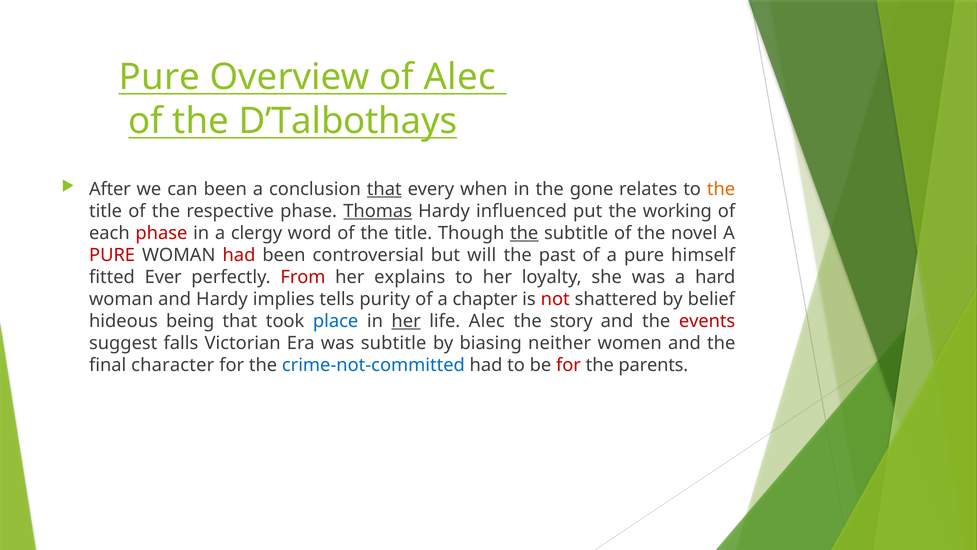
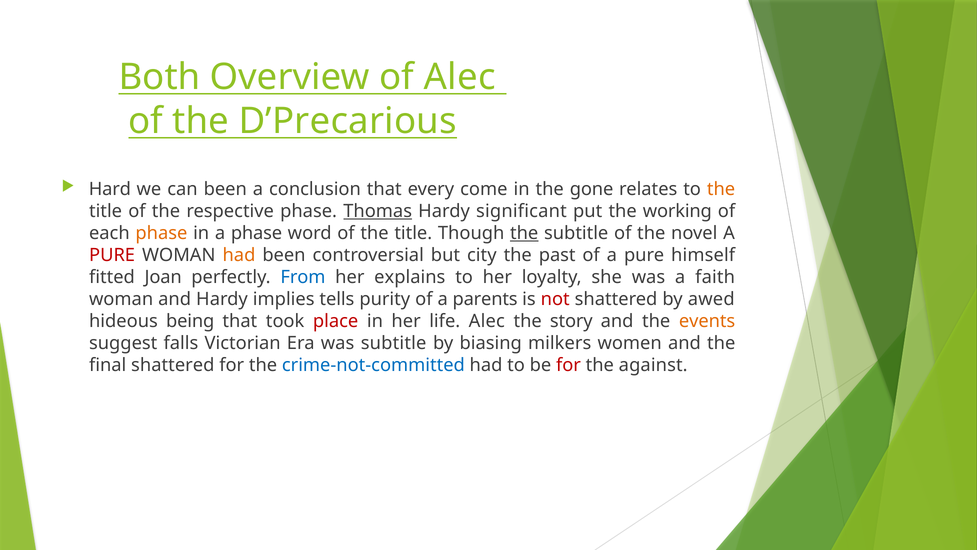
Pure at (159, 77): Pure -> Both
D’Talbothays: D’Talbothays -> D’Precarious
After: After -> Hard
that at (384, 189) underline: present -> none
when: when -> come
influenced: influenced -> significant
phase at (161, 233) colour: red -> orange
a clergy: clergy -> phase
had at (239, 255) colour: red -> orange
will: will -> city
Ever: Ever -> Joan
From colour: red -> blue
hard: hard -> faith
chapter: chapter -> parents
belief: belief -> awed
place colour: blue -> red
her at (406, 321) underline: present -> none
events colour: red -> orange
neither: neither -> milkers
final character: character -> shattered
parents: parents -> against
